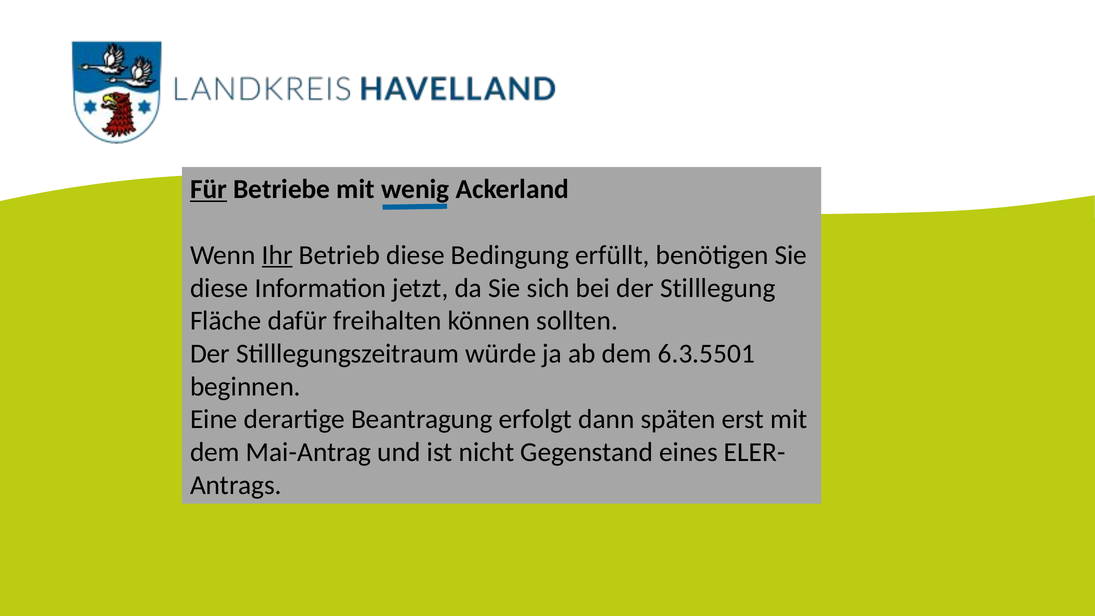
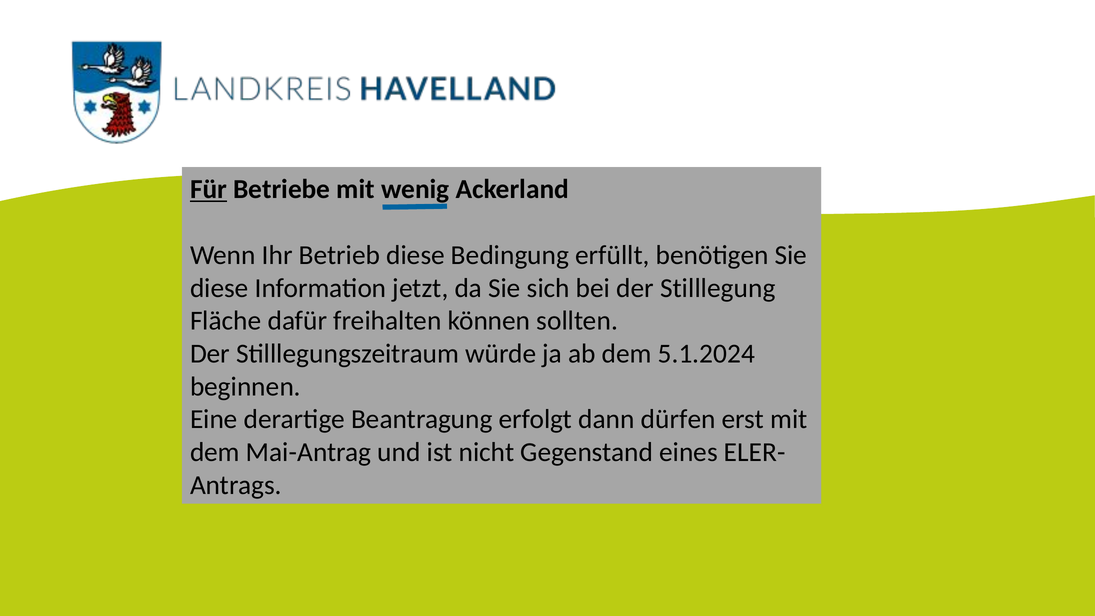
Ihr underline: present -> none
6.3.5501: 6.3.5501 -> 5.1.2024
späten: späten -> dürfen
